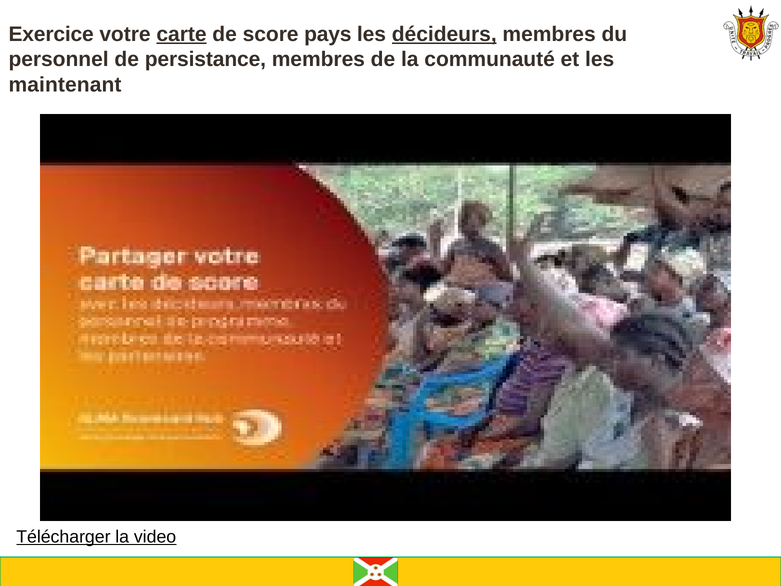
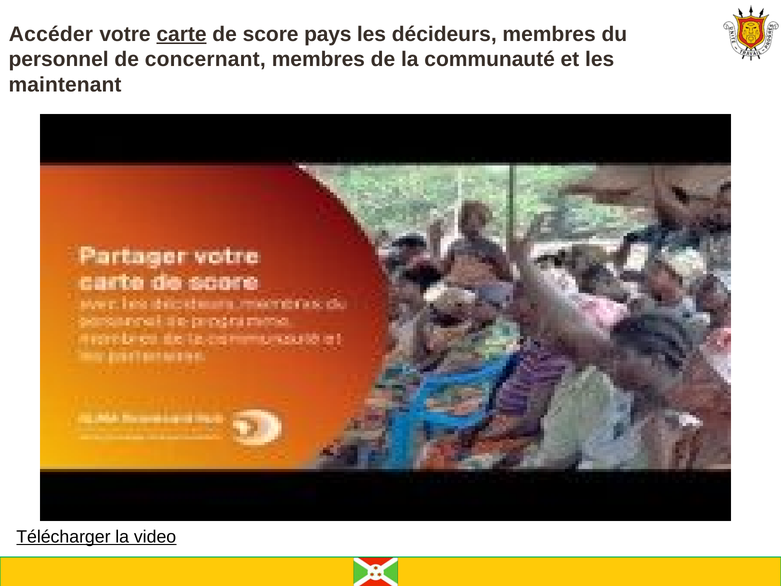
Exercice: Exercice -> Accéder
décideurs underline: present -> none
persistance: persistance -> concernant
